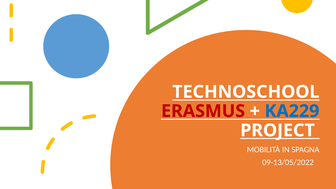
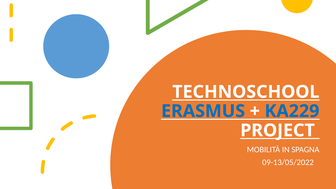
ERASMUS colour: red -> blue
